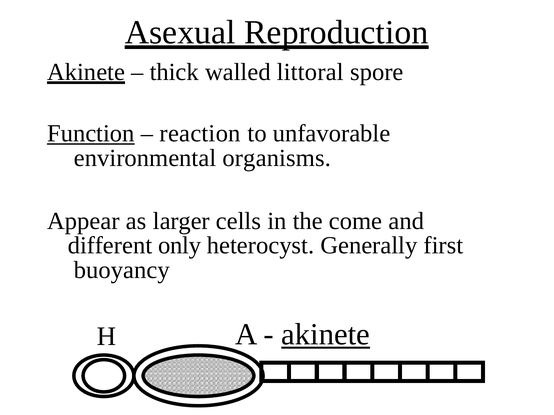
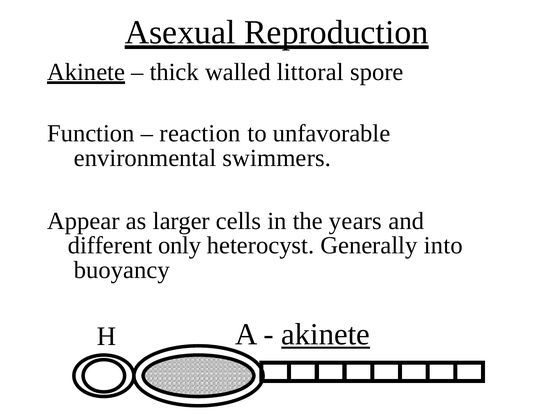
Function underline: present -> none
organisms: organisms -> swimmers
come: come -> years
first: first -> into
